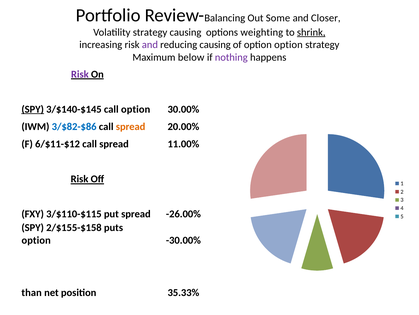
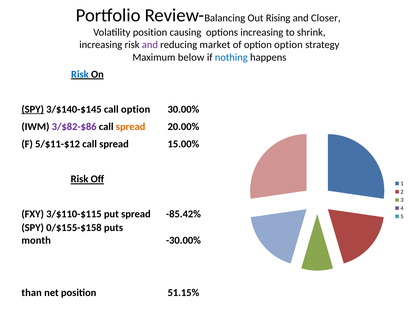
Some: Some -> Rising
Volatility strategy: strategy -> position
options weighting: weighting -> increasing
shrink underline: present -> none
reducing causing: causing -> market
nothing colour: purple -> blue
Risk at (80, 74) colour: purple -> blue
3/$82-$86 colour: blue -> purple
6/$11-$12: 6/$11-$12 -> 5/$11-$12
11.00%: 11.00% -> 15.00%
-26.00%: -26.00% -> -85.42%
2/$155-$158: 2/$155-$158 -> 0/$155-$158
option at (36, 240): option -> month
35.33%: 35.33% -> 51.15%
